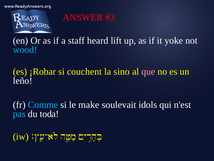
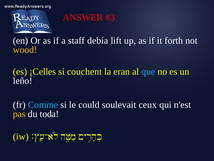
heard: heard -> debía
yoke: yoke -> forth
wood colour: light blue -> yellow
¡Robar: ¡Robar -> ¡Celles
sino: sino -> eran
que colour: pink -> light blue
make: make -> could
idols: idols -> ceux
pas colour: light blue -> yellow
